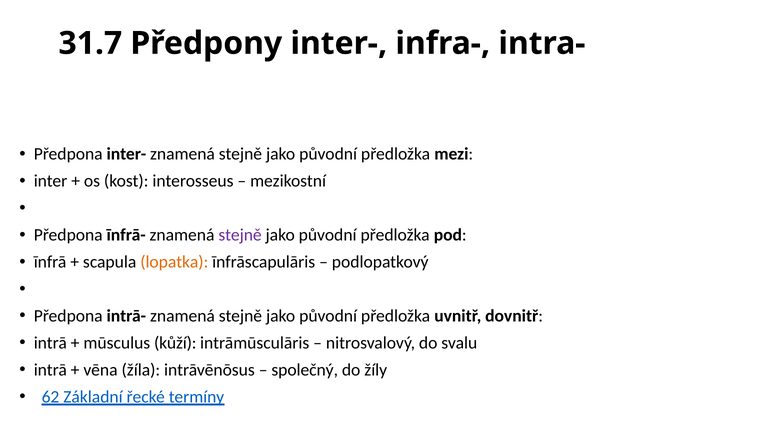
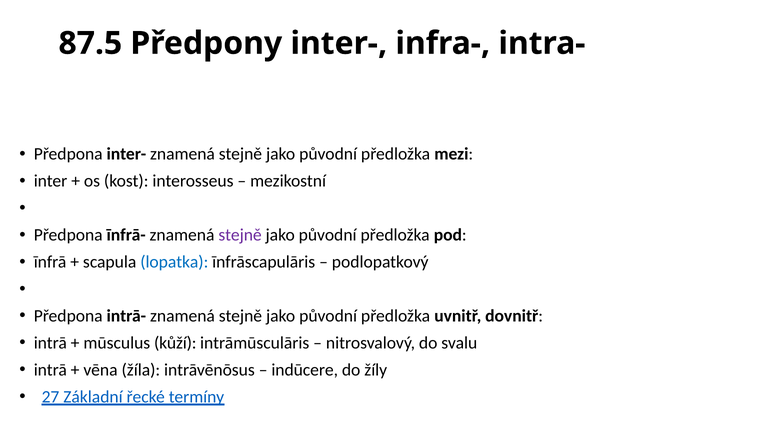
31.7: 31.7 -> 87.5
lopatka colour: orange -> blue
společný: společný -> indūcere
62: 62 -> 27
